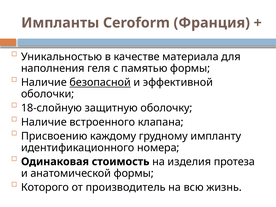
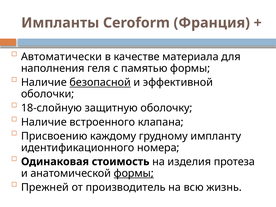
Уникальностью: Уникальностью -> Автоматически
формы at (134, 173) underline: none -> present
Которого: Которого -> Прежней
